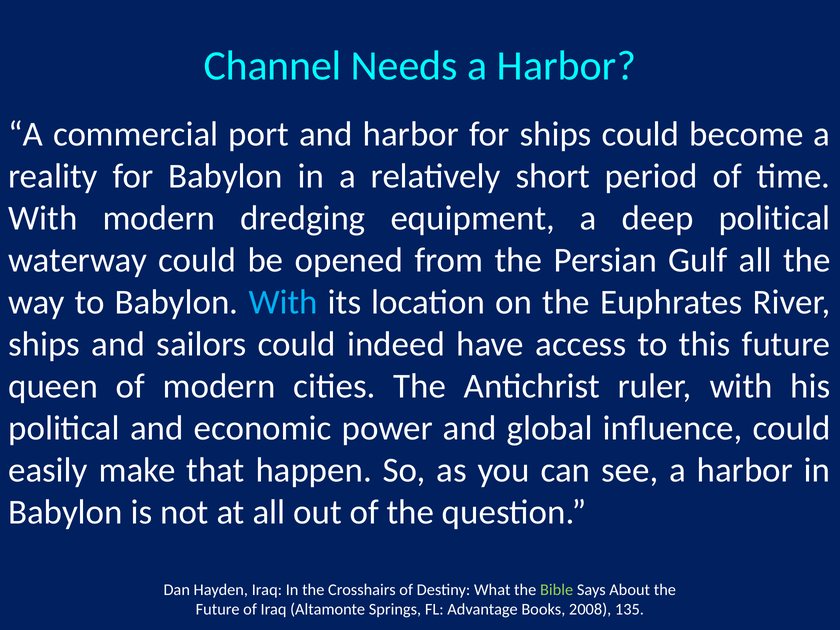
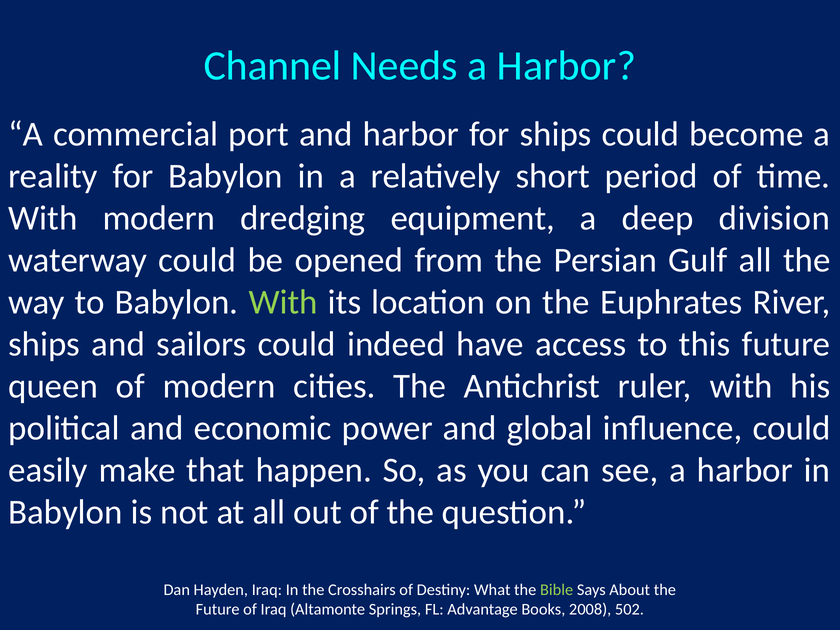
deep political: political -> division
With at (283, 302) colour: light blue -> light green
135: 135 -> 502
